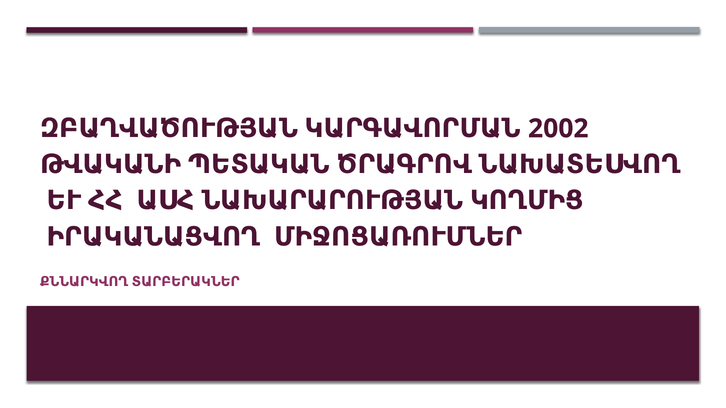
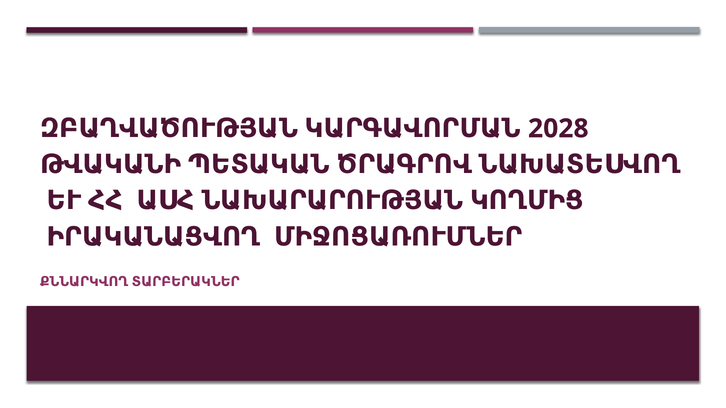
2002: 2002 -> 2028
